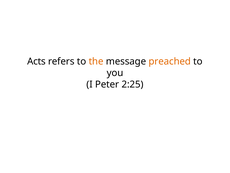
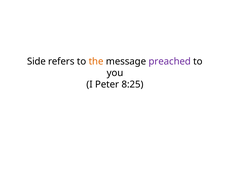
Acts: Acts -> Side
preached colour: orange -> purple
2:25: 2:25 -> 8:25
